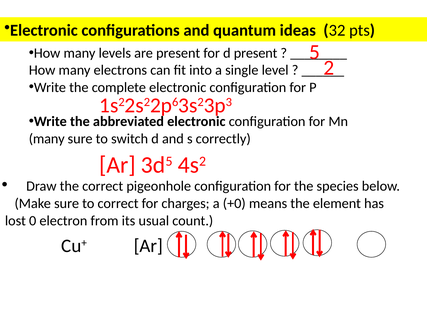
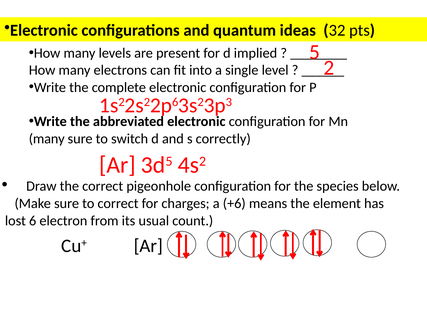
d present: present -> implied
+0: +0 -> +6
0: 0 -> 6
